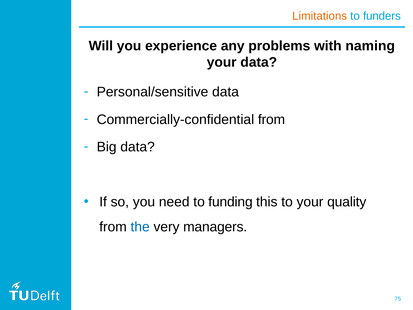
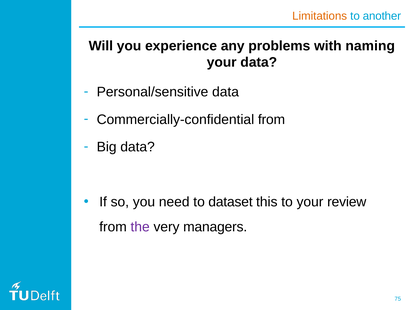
funders: funders -> another
funding: funding -> dataset
quality: quality -> review
the colour: blue -> purple
